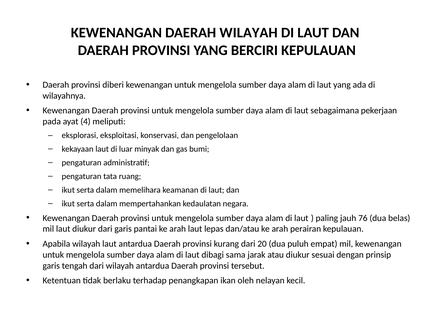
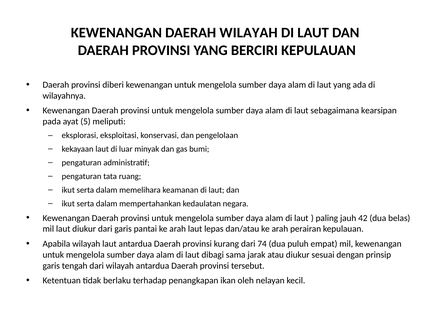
pekerjaan: pekerjaan -> kearsipan
4: 4 -> 5
76: 76 -> 42
20: 20 -> 74
